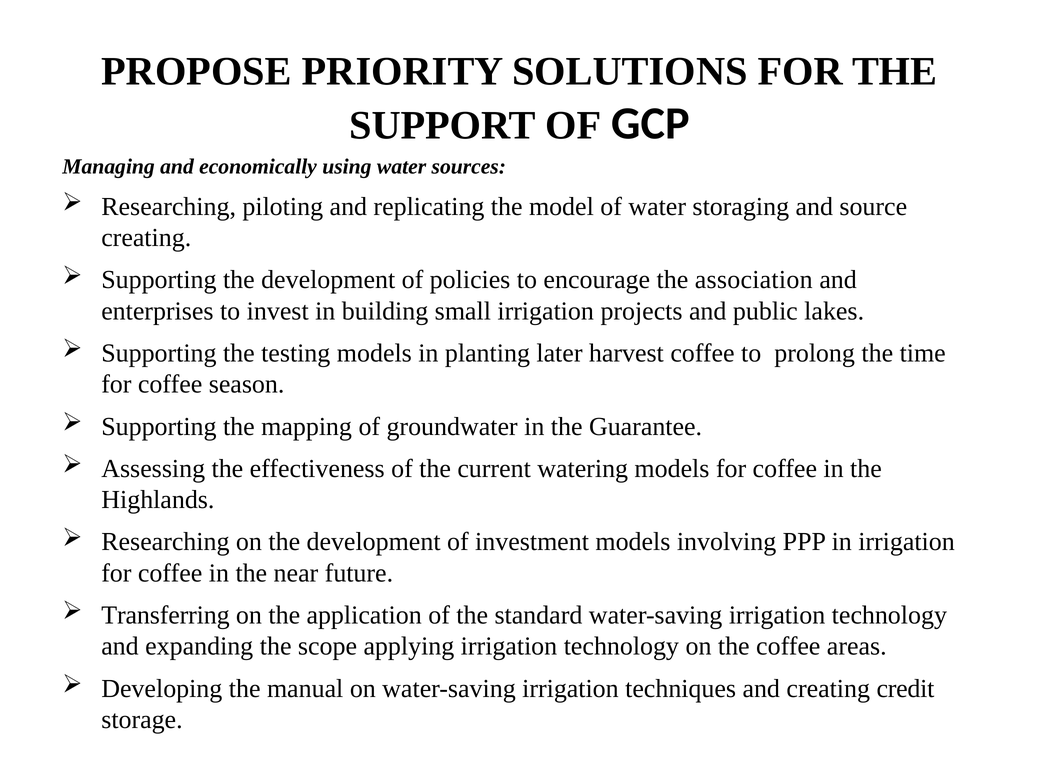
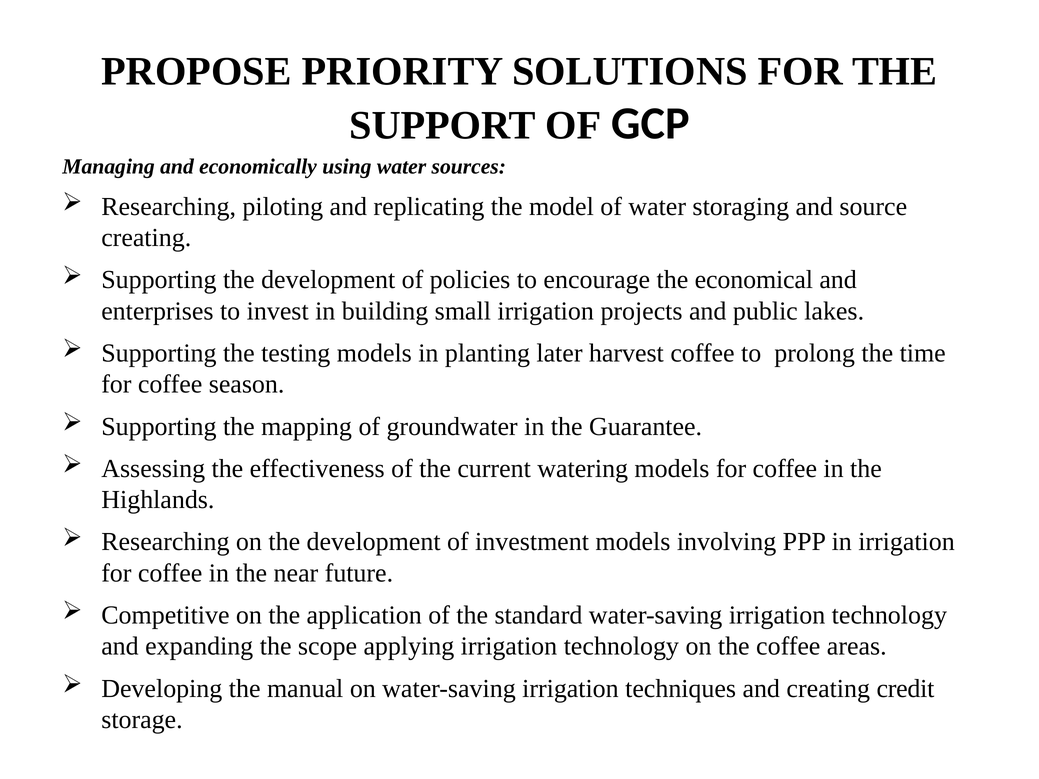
association: association -> economical
Transferring: Transferring -> Competitive
